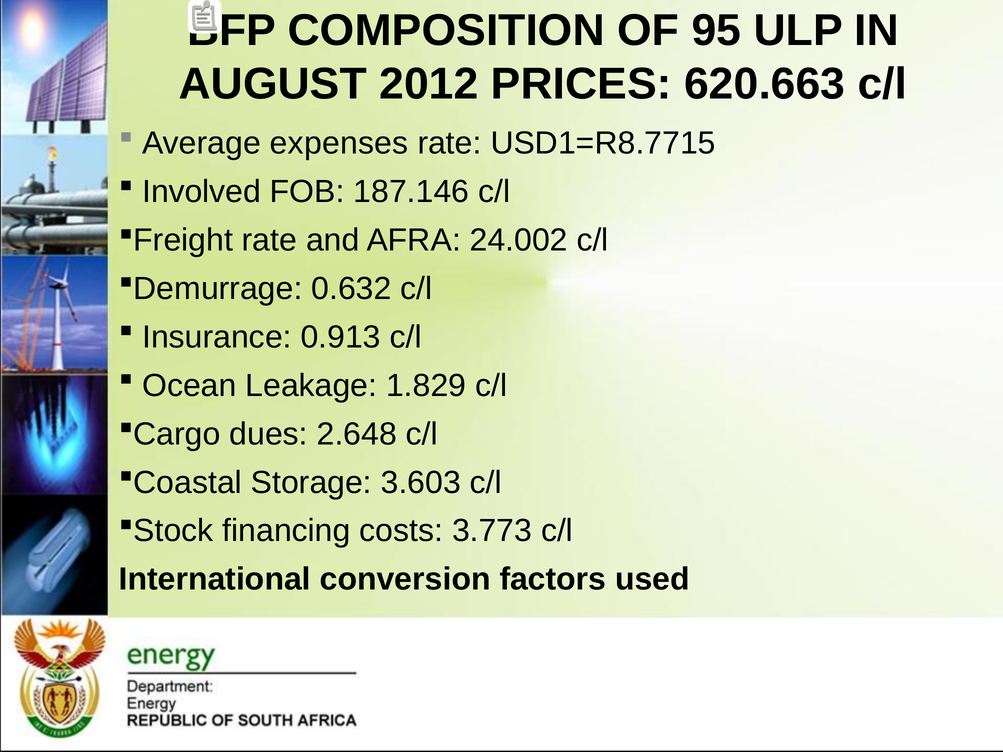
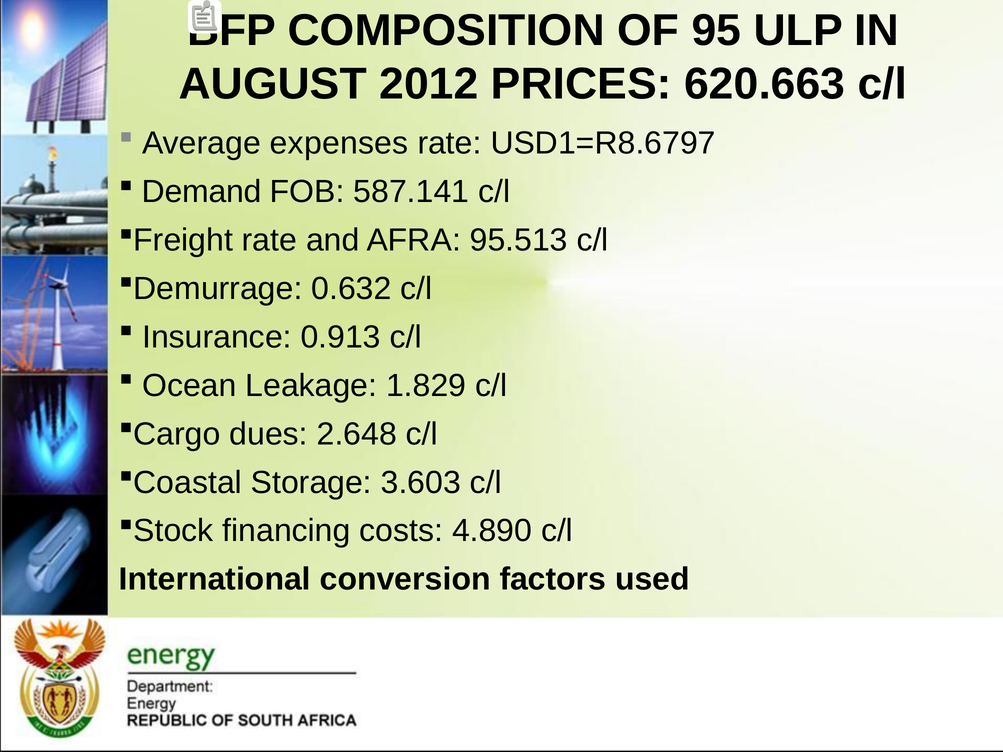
USD1=R8.7715: USD1=R8.7715 -> USD1=R8.6797
Involved: Involved -> Demand
187.146: 187.146 -> 587.141
24.002: 24.002 -> 95.513
3.773: 3.773 -> 4.890
